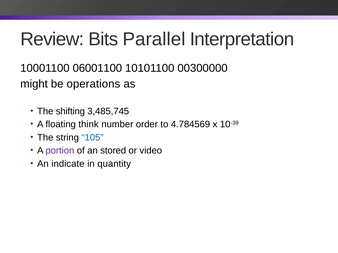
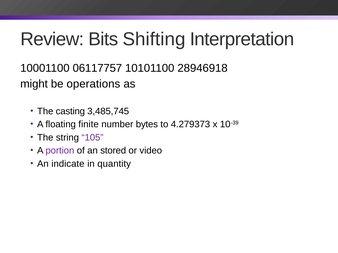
Parallel: Parallel -> Shifting
06001100: 06001100 -> 06117757
00300000: 00300000 -> 28946918
shifting: shifting -> casting
think: think -> finite
order: order -> bytes
4.784569: 4.784569 -> 4.279373
105 colour: blue -> purple
